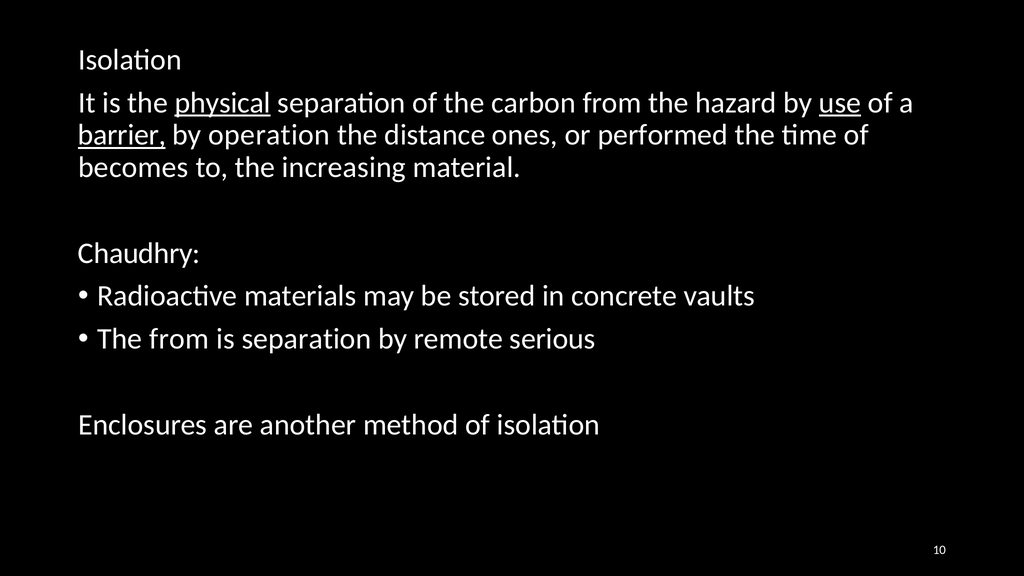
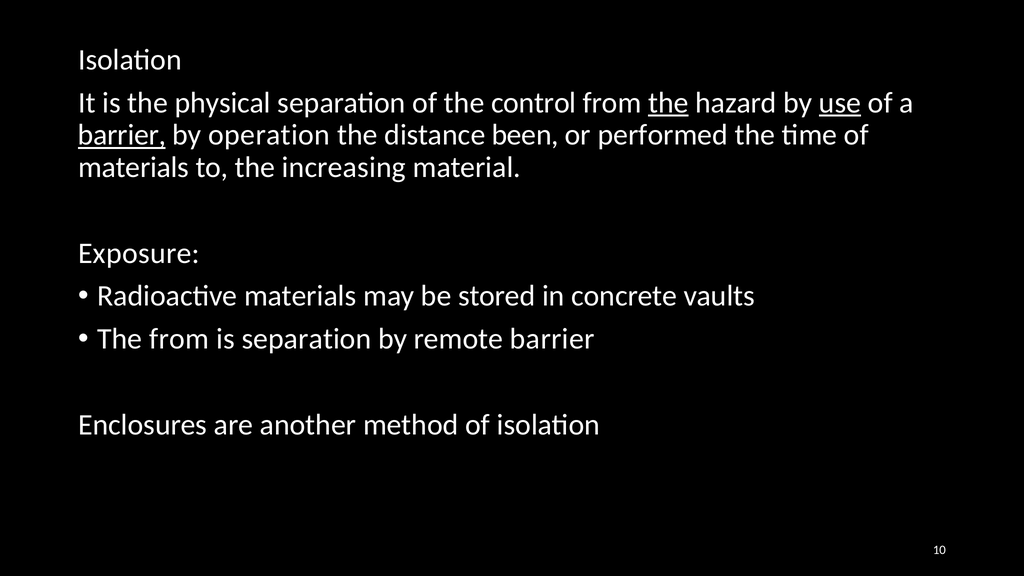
physical underline: present -> none
carbon: carbon -> control
the at (668, 103) underline: none -> present
ones: ones -> been
becomes at (133, 167): becomes -> materials
Chaudhry: Chaudhry -> Exposure
remote serious: serious -> barrier
